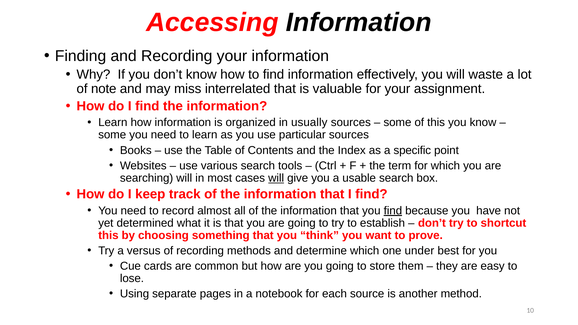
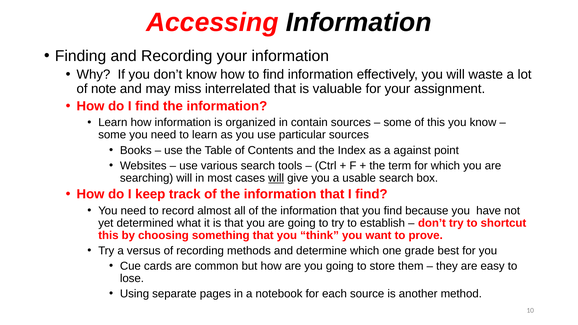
usually: usually -> contain
specific: specific -> against
find at (393, 211) underline: present -> none
under: under -> grade
